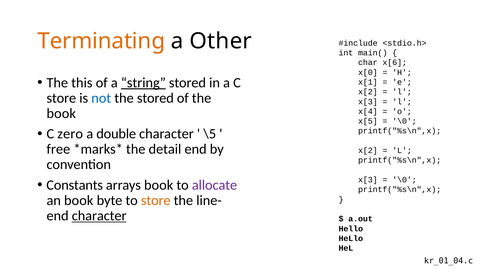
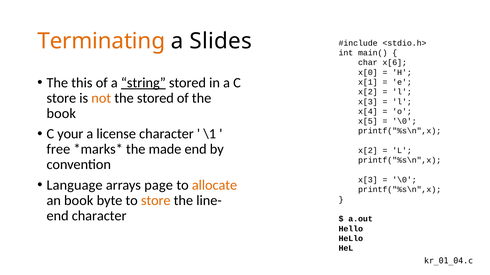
Other: Other -> Slides
not colour: blue -> orange
zero: zero -> your
double: double -> license
\5: \5 -> \1
detail: detail -> made
Constants: Constants -> Language
arrays book: book -> page
allocate colour: purple -> orange
character at (99, 216) underline: present -> none
